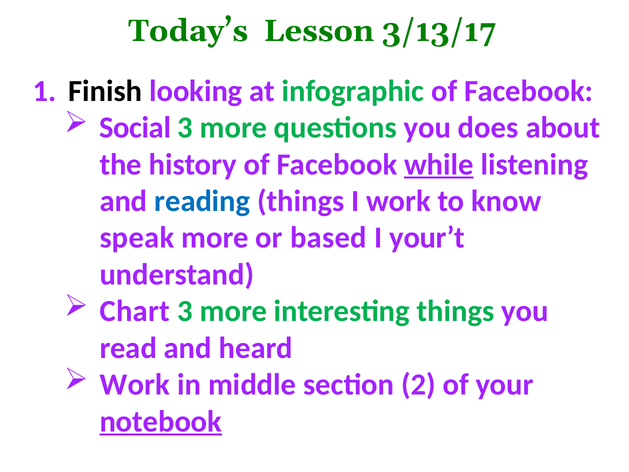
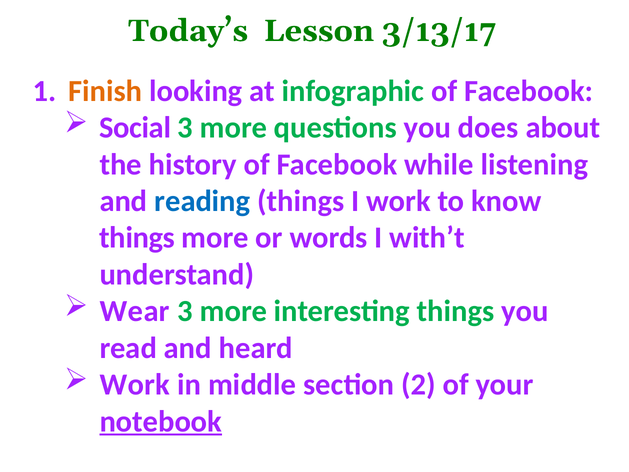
Finish colour: black -> orange
while underline: present -> none
speak at (137, 238): speak -> things
based: based -> words
your’t: your’t -> with’t
Chart: Chart -> Wear
